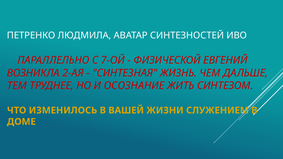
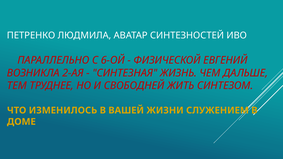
7-ОЙ: 7-ОЙ -> 6-ОЙ
ОСОЗНАНИЕ: ОСОЗНАНИЕ -> СВОБОДНЕЙ
